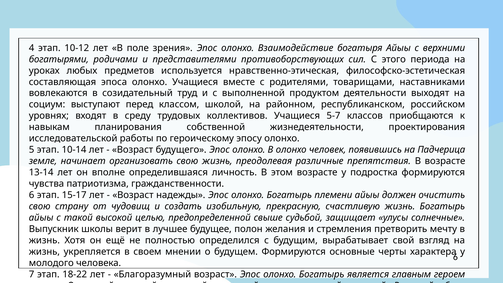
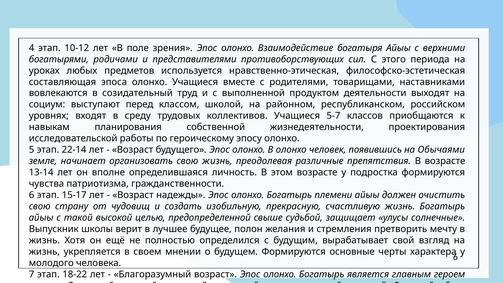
10-14: 10-14 -> 22-14
Падчерица: Падчерица -> Обычаями
